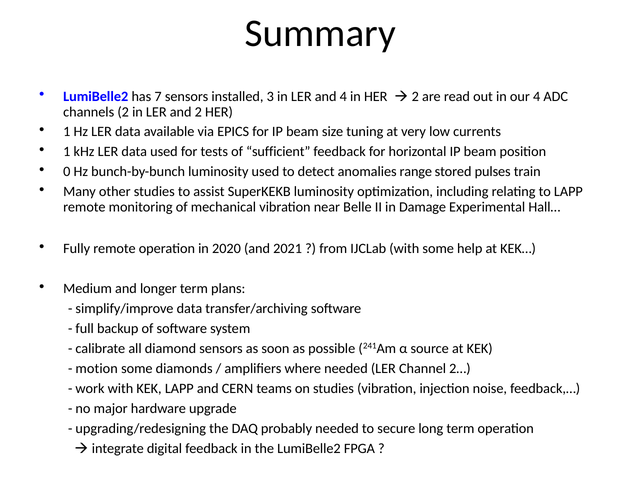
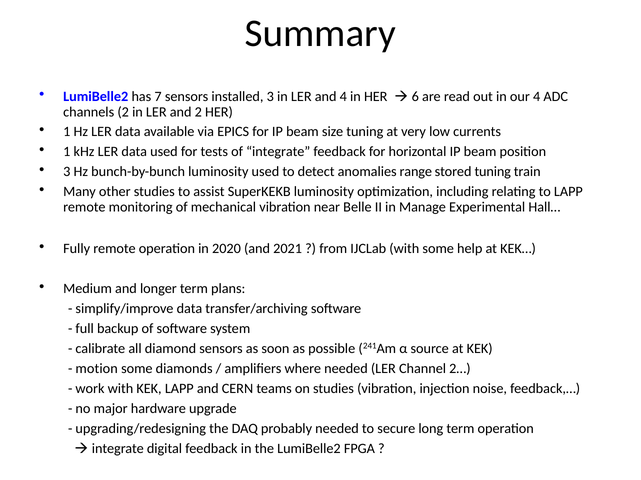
2 at (415, 97): 2 -> 6
of sufficient: sufficient -> integrate
0 at (67, 172): 0 -> 3
stored pulses: pulses -> tuning
Damage: Damage -> Manage
